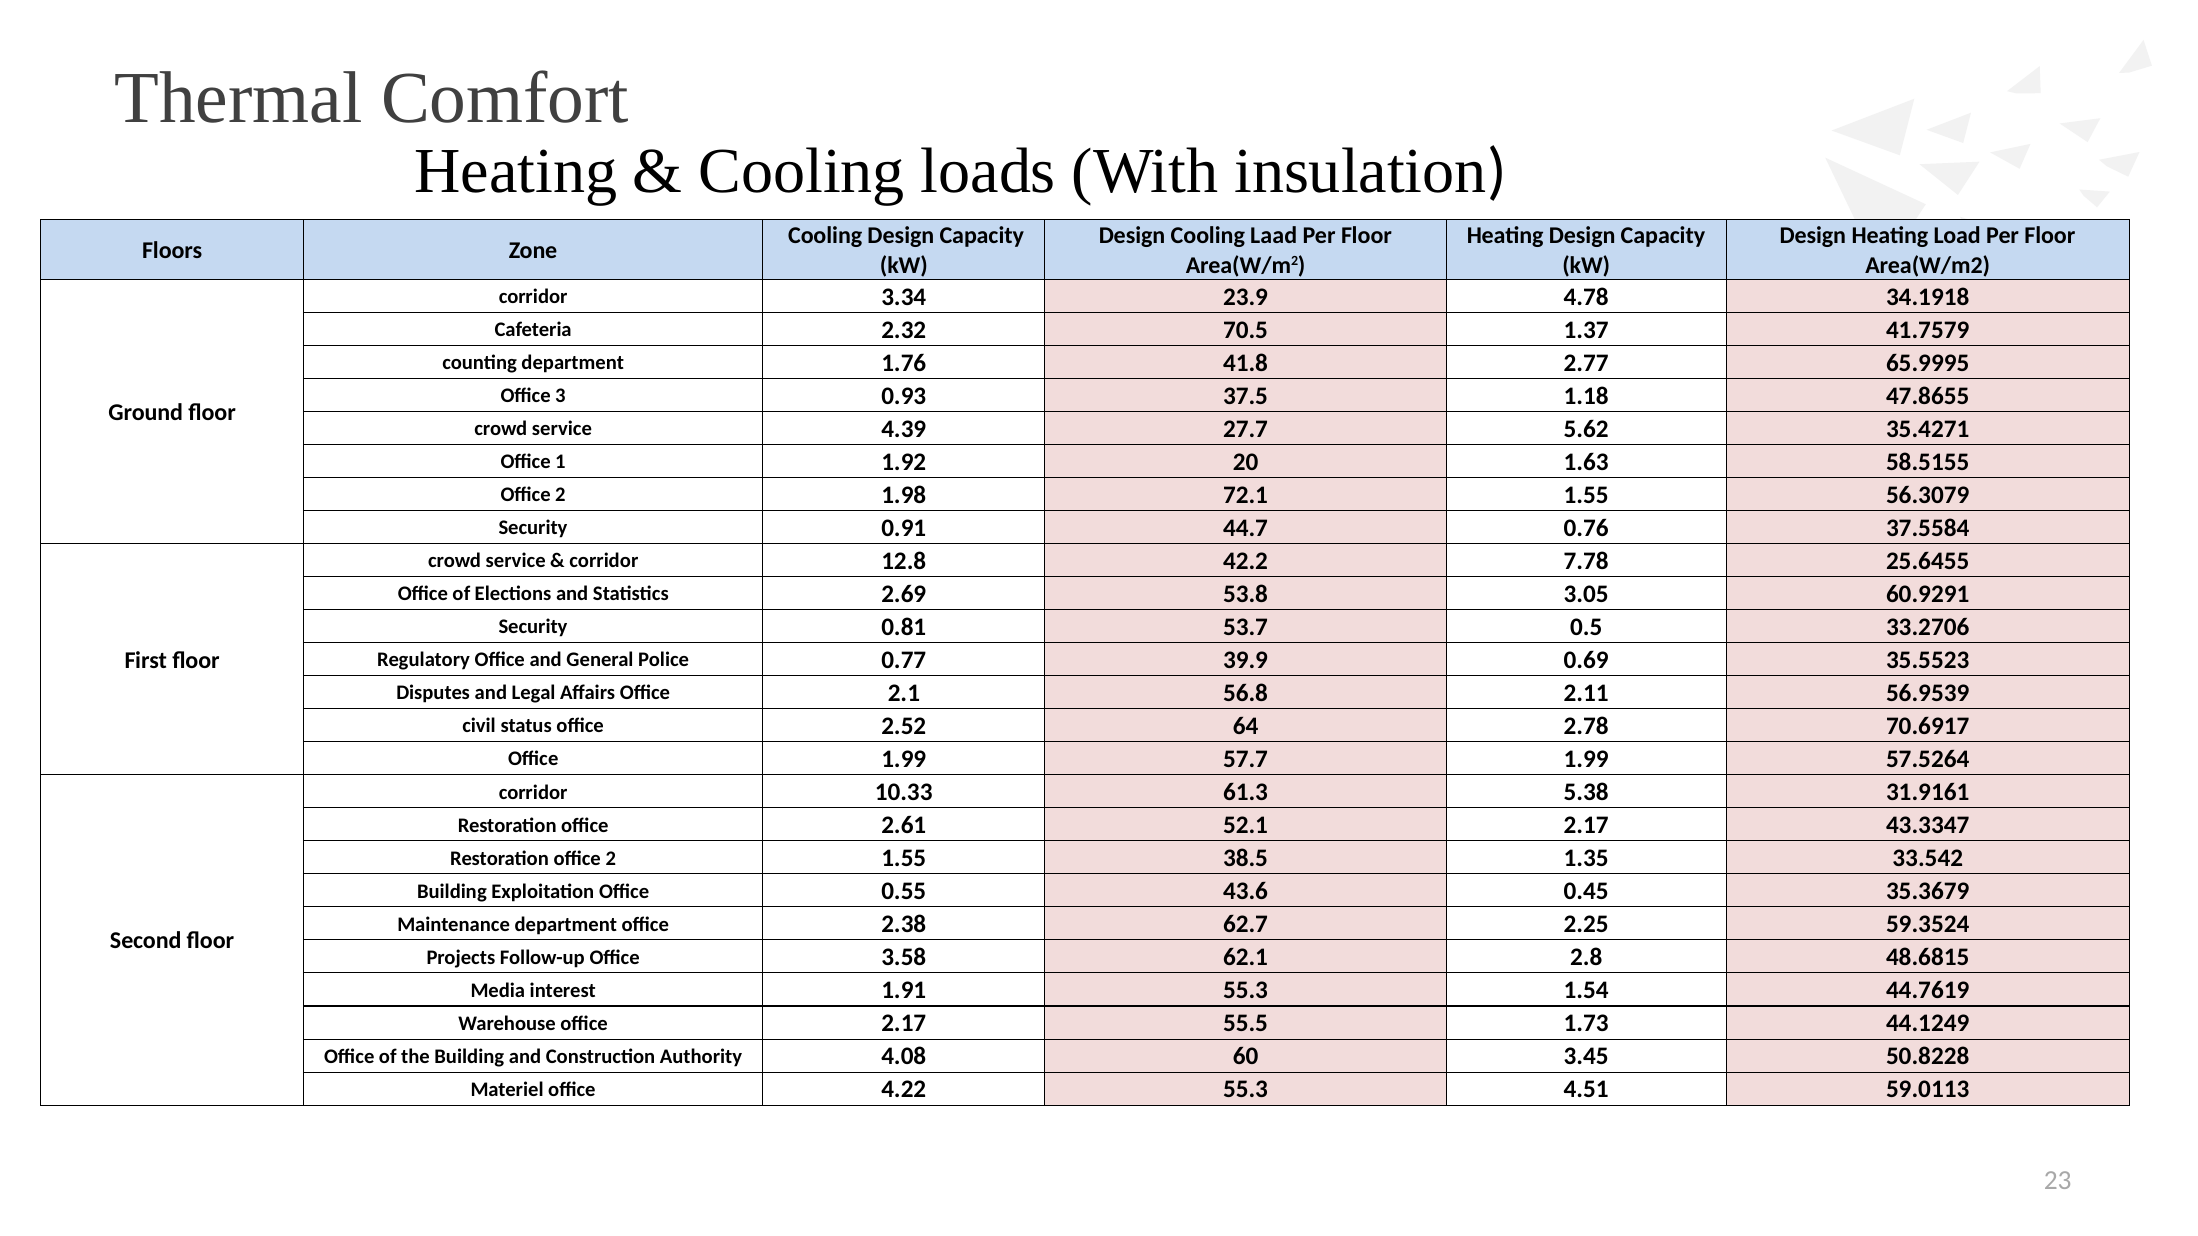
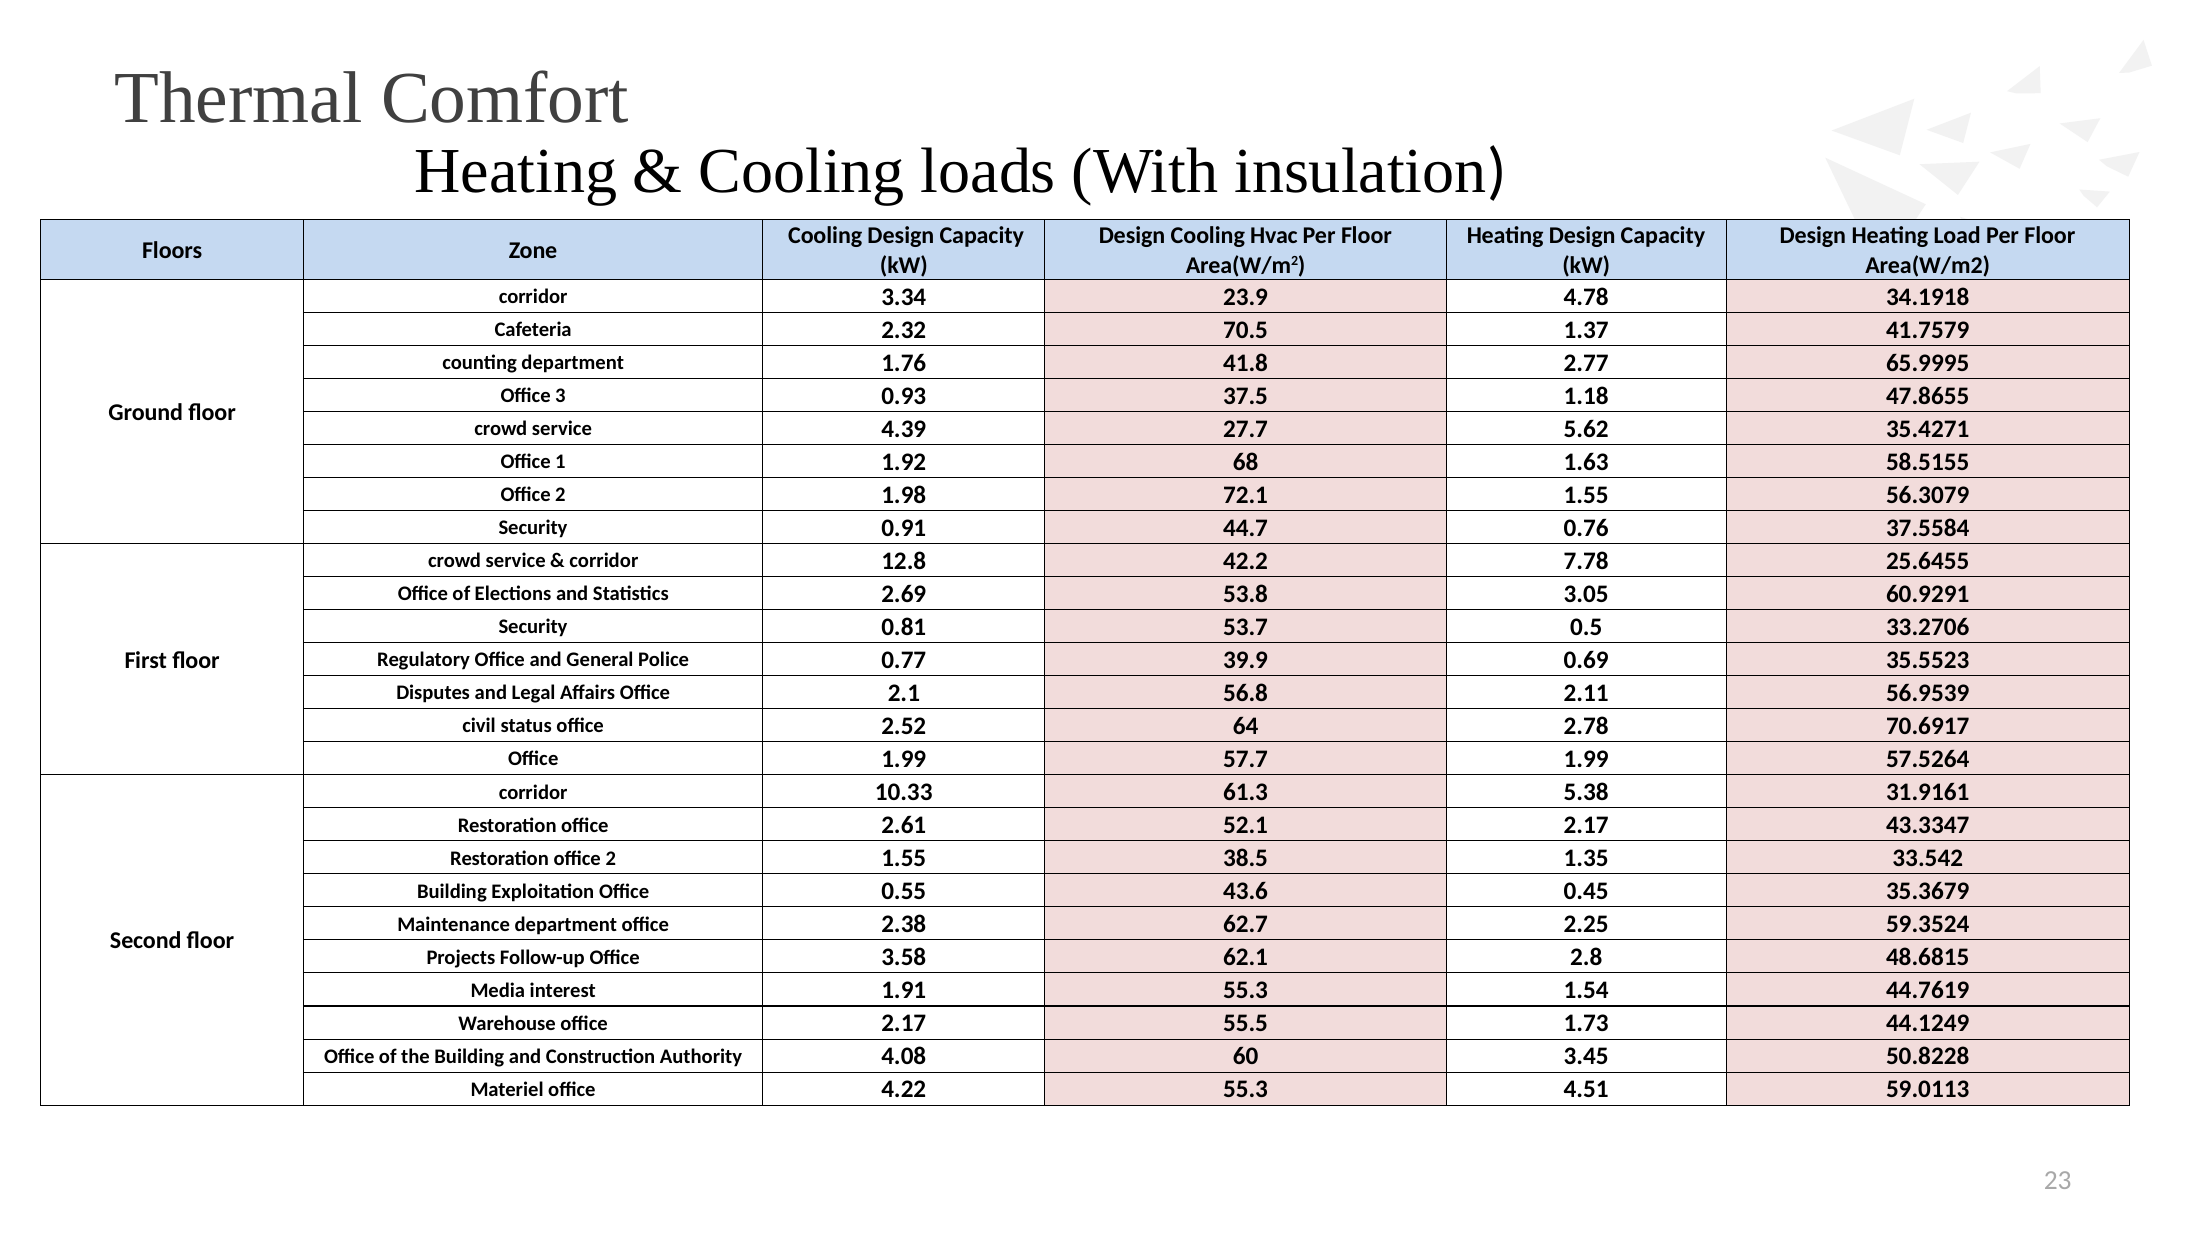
Laad: Laad -> Hvac
20: 20 -> 68
